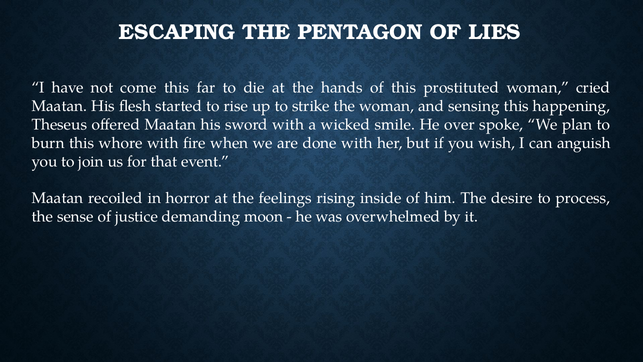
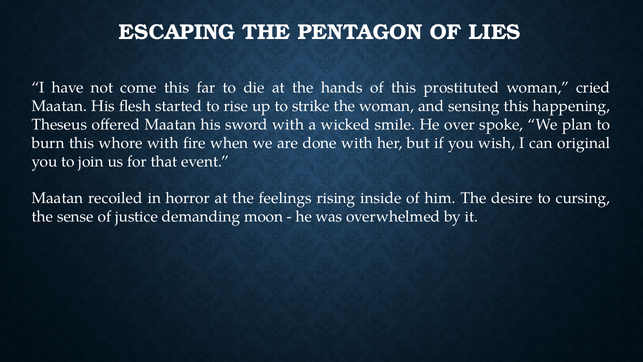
anguish: anguish -> original
process: process -> cursing
